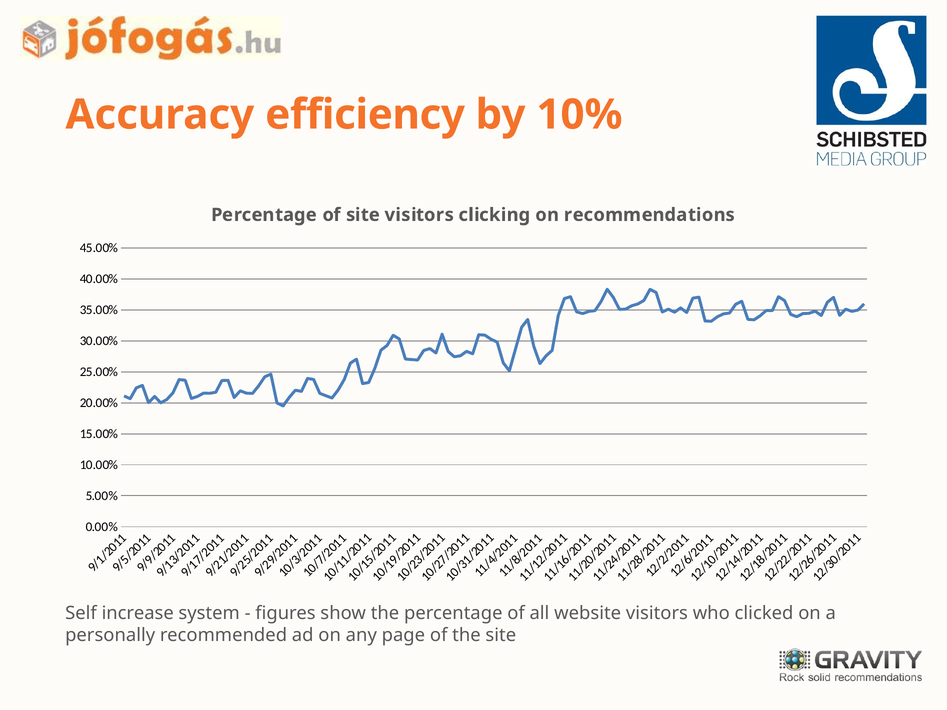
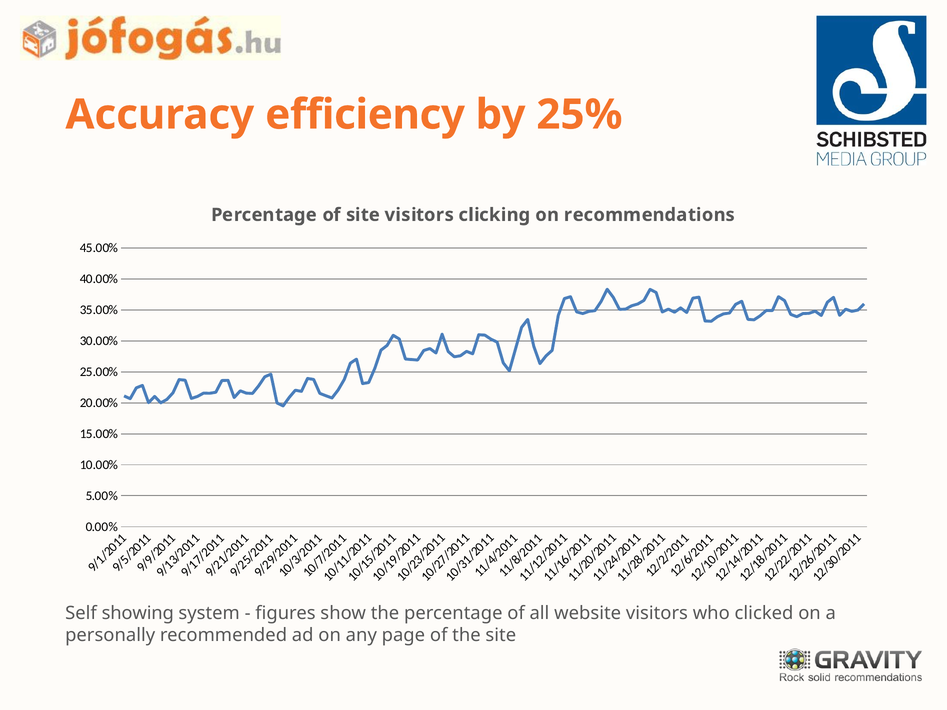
10%: 10% -> 25%
increase: increase -> showing
